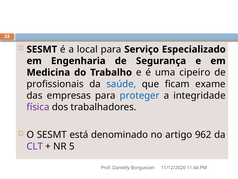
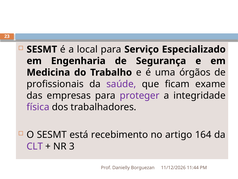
cipeiro: cipeiro -> órgãos
saúde colour: blue -> purple
proteger colour: blue -> purple
denominado: denominado -> recebimento
962: 962 -> 164
5: 5 -> 3
